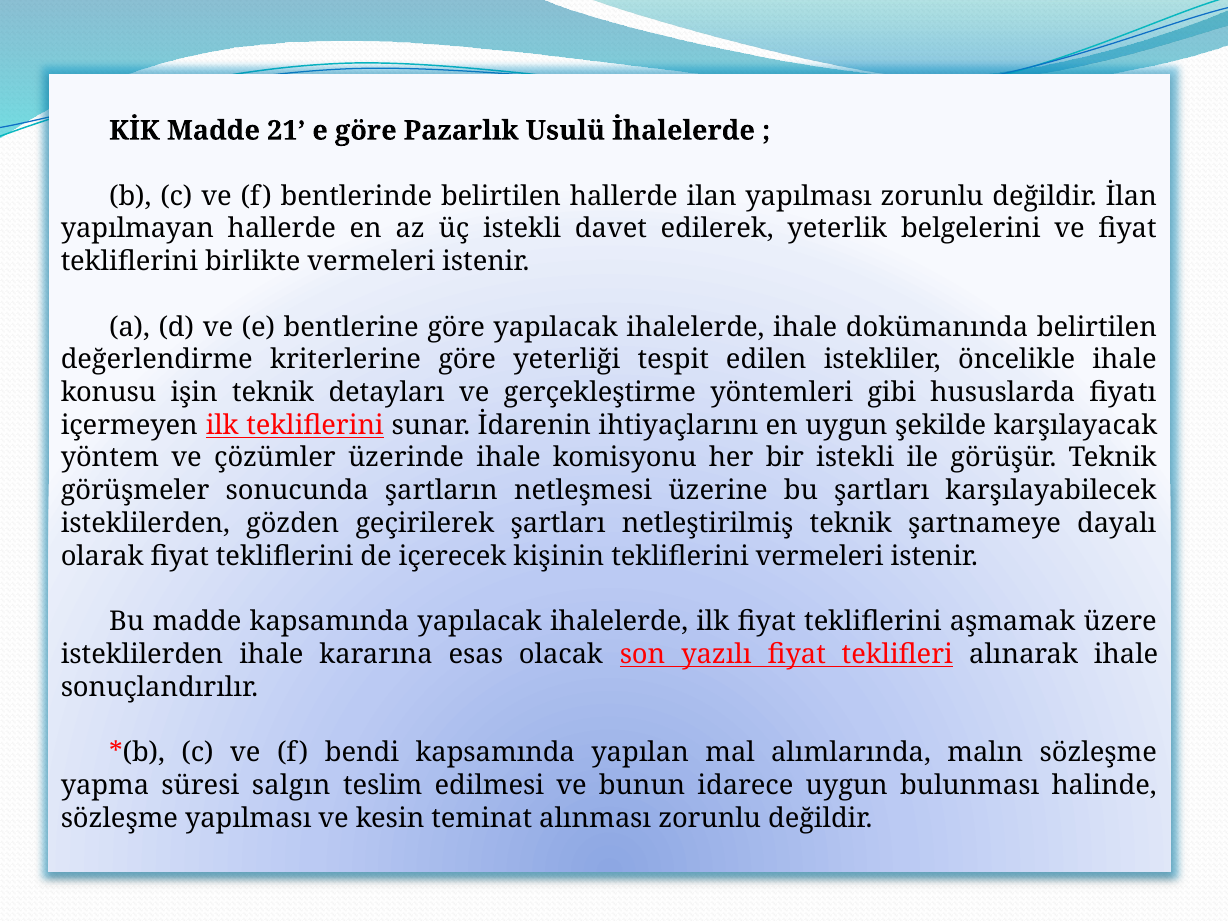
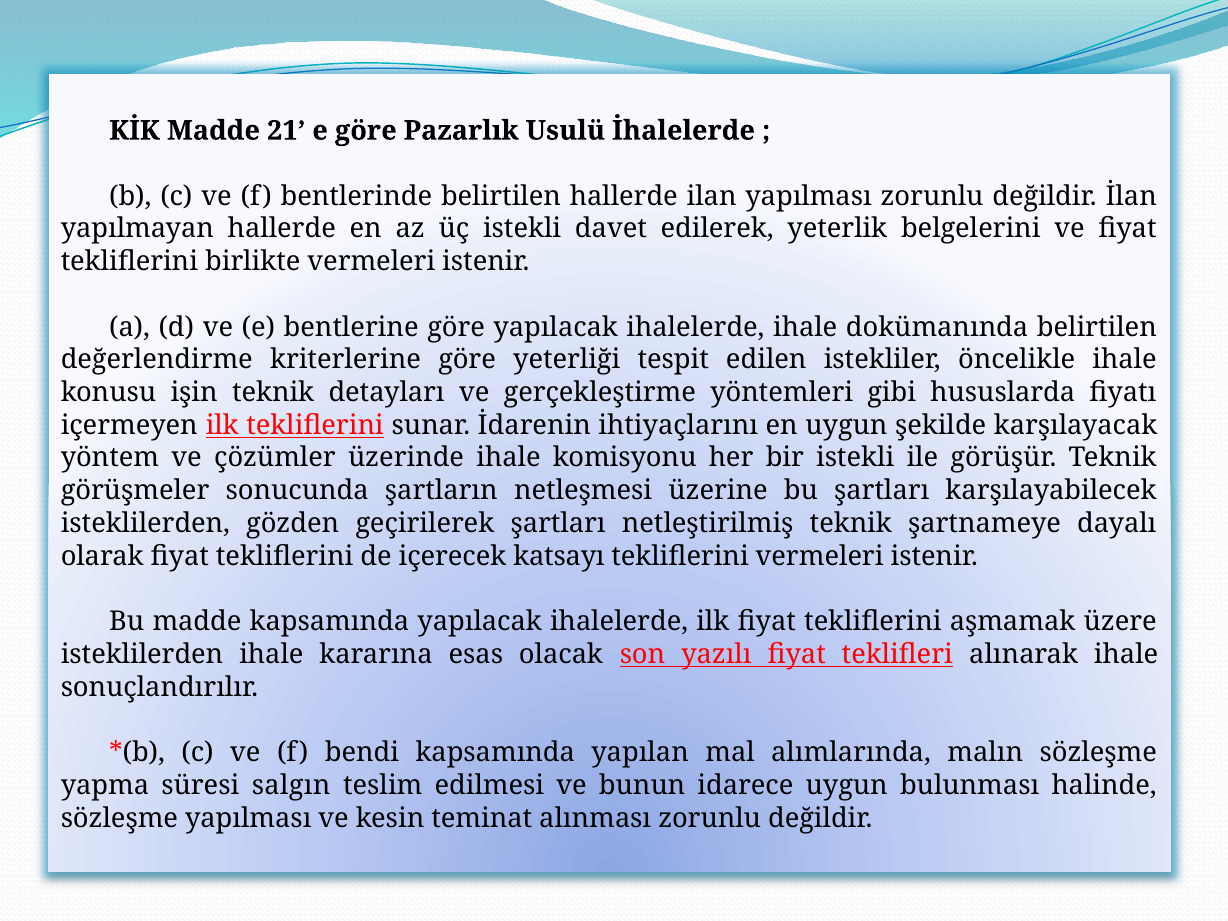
kişinin: kişinin -> katsayı
